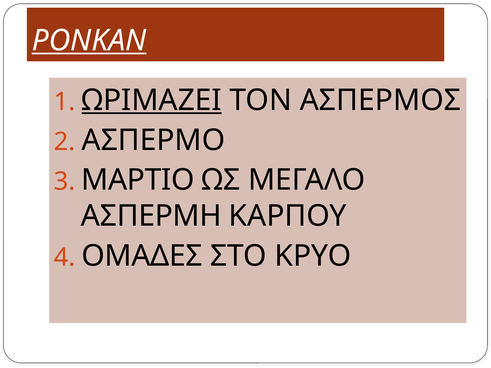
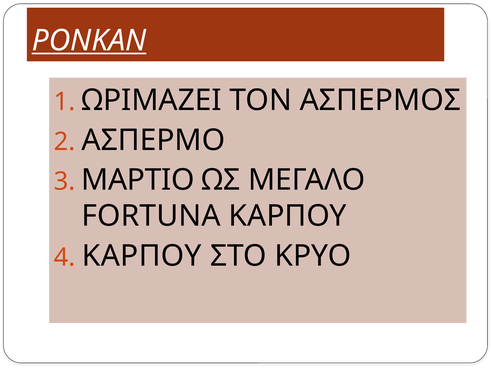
ΩΡΙΜΑΖΕΙ underline: present -> none
ΑΣΠΕΡΜΗ: ΑΣΠΕΡΜΗ -> FORTUNA
ΟΜΑΔΕΣ at (142, 256): ΟΜΑΔΕΣ -> ΚΑΡΠΟΥ
